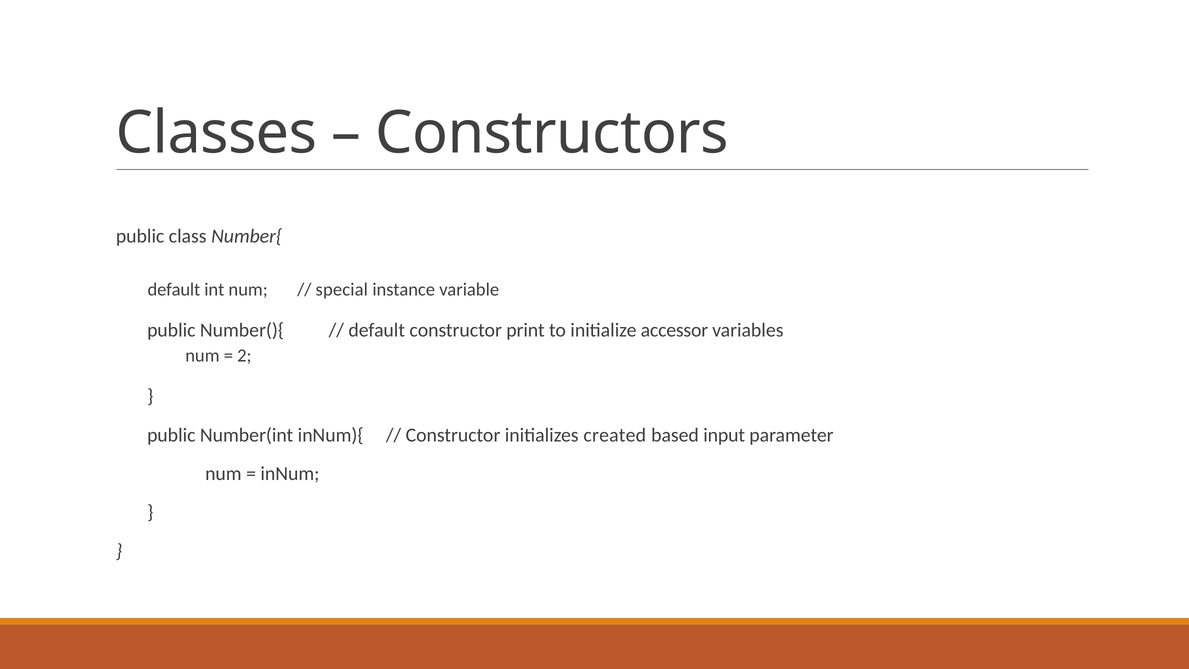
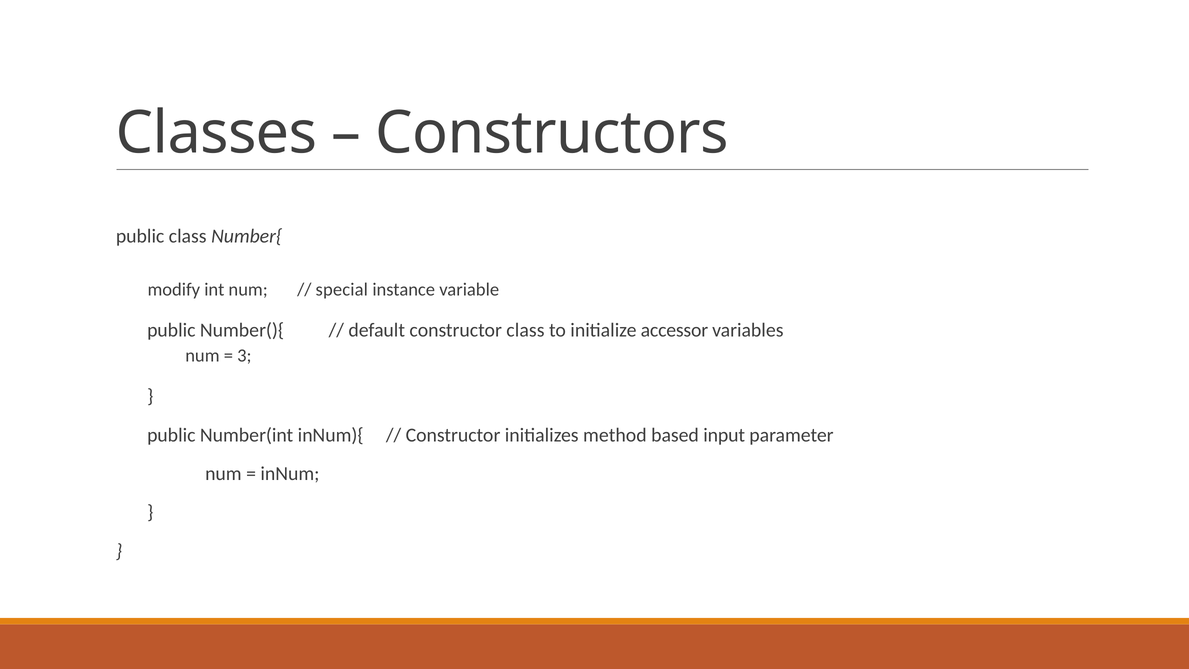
default at (174, 289): default -> modify
constructor print: print -> class
2: 2 -> 3
created: created -> method
